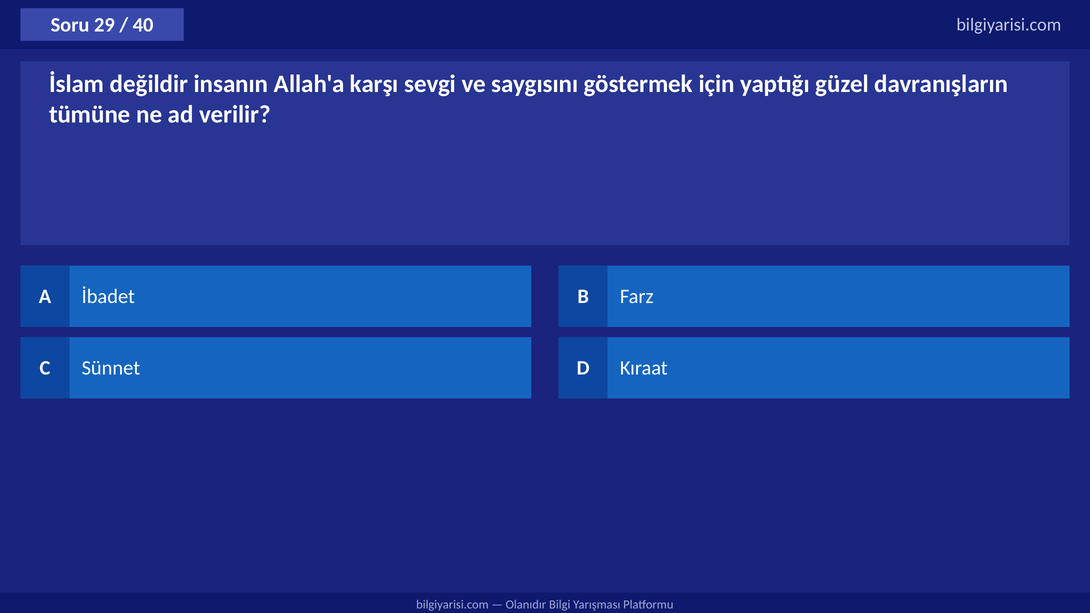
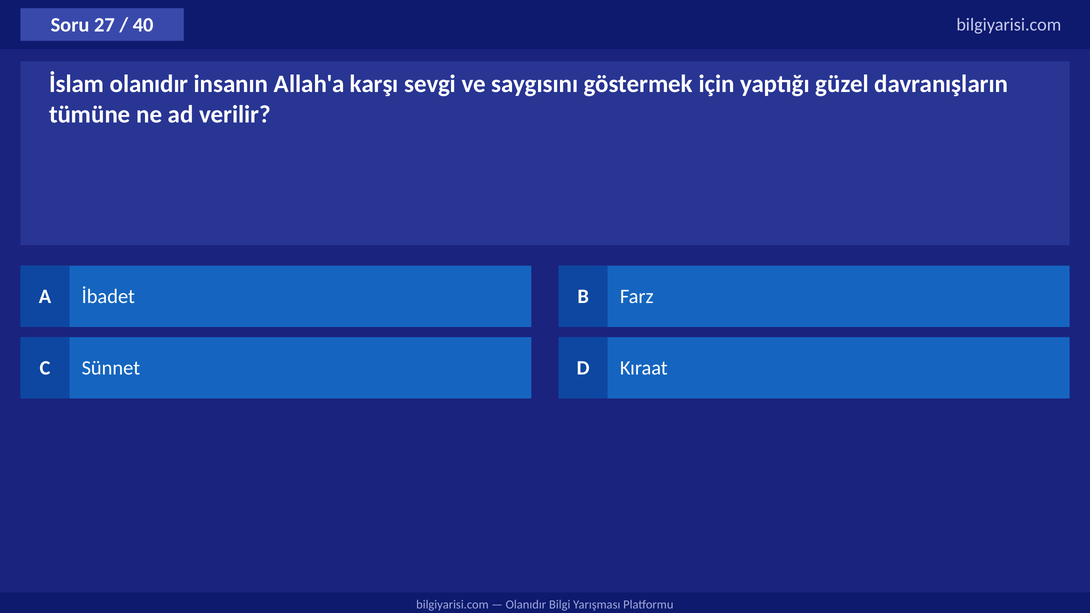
29: 29 -> 27
İslam değildir: değildir -> olanıdır
